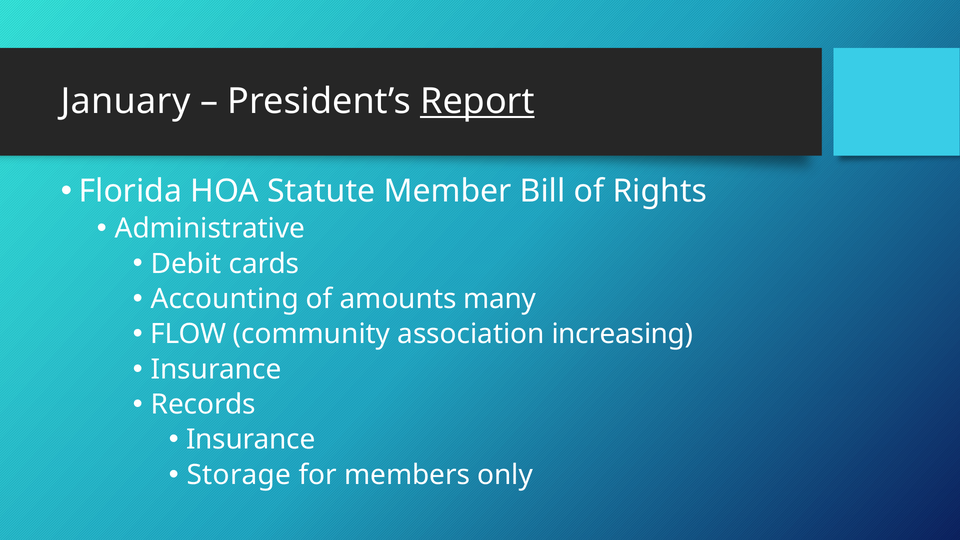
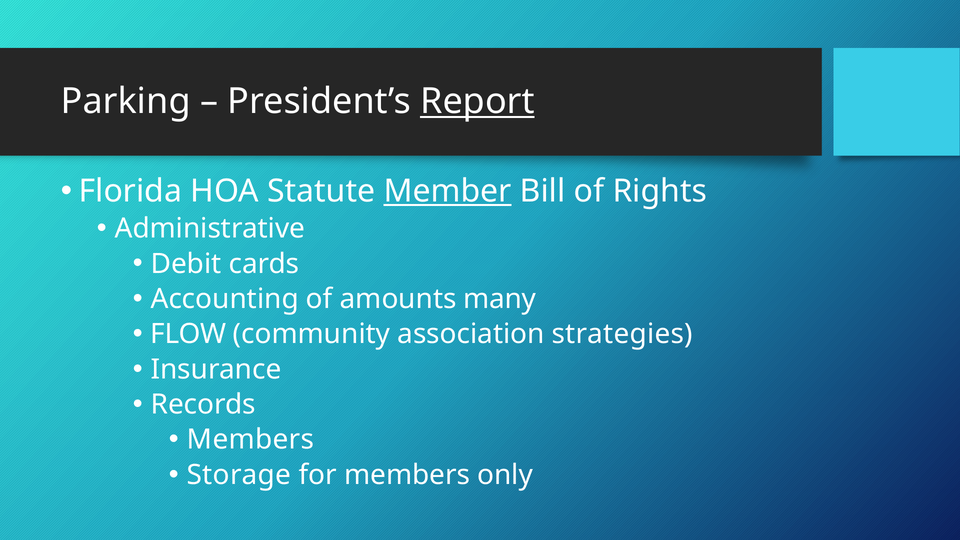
January: January -> Parking
Member underline: none -> present
increasing: increasing -> strategies
Insurance at (251, 440): Insurance -> Members
